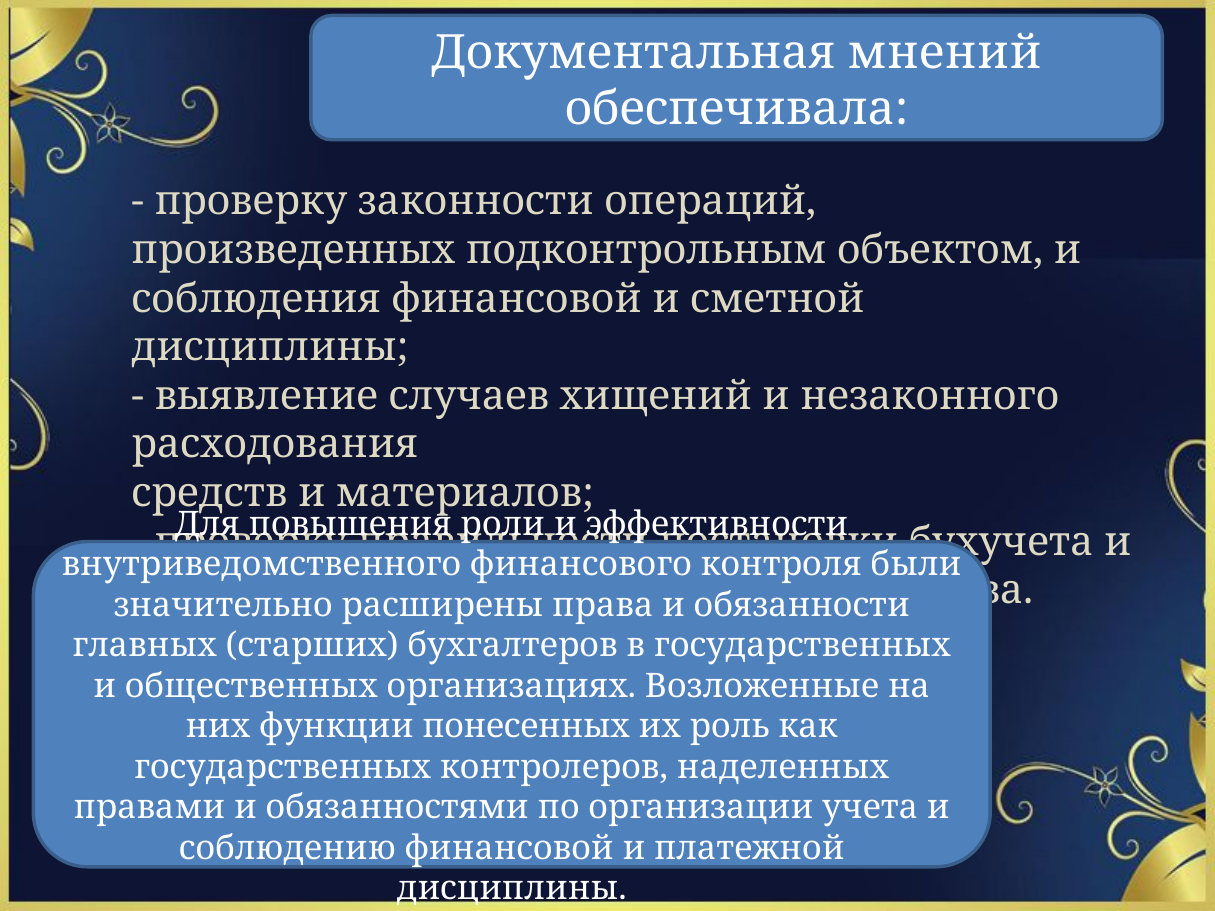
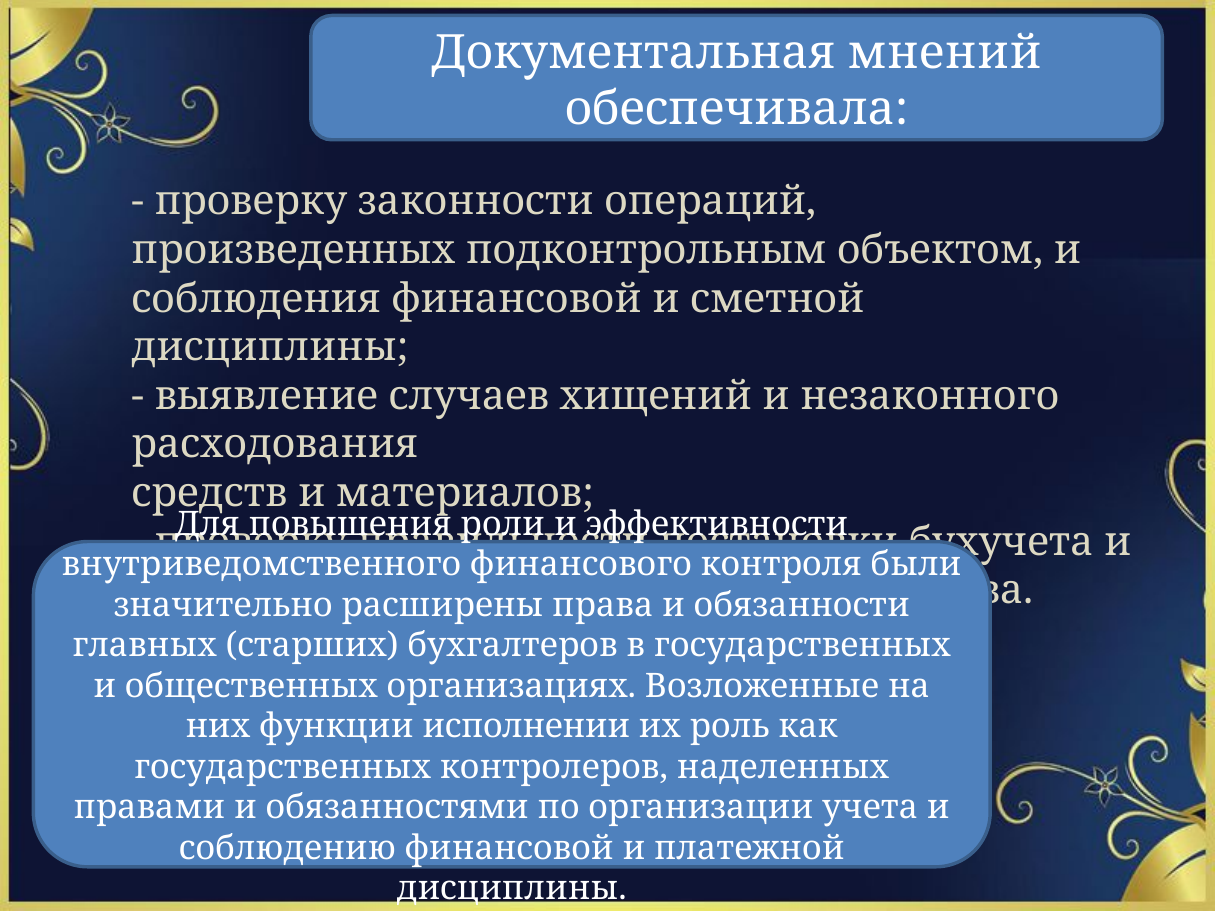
понесенных: понесенных -> исполнении
